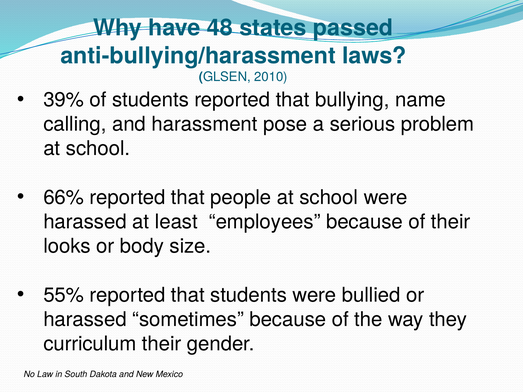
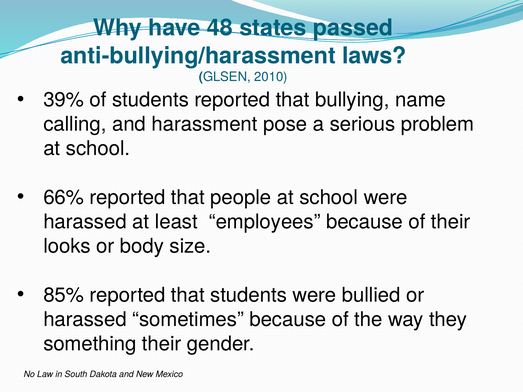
55%: 55% -> 85%
curriculum: curriculum -> something
